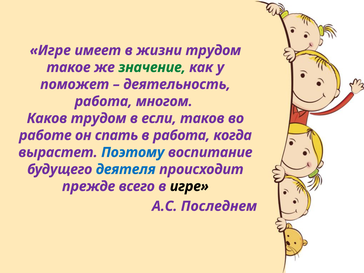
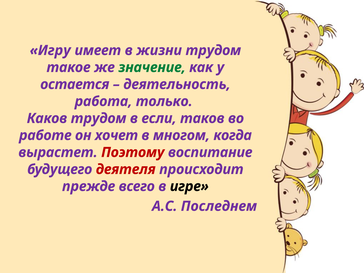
Игре at (50, 50): Игре -> Игру
поможет: поможет -> остается
многом: многом -> только
спать: спать -> хочет
в работа: работа -> многом
Поэтому colour: blue -> red
деятеля colour: blue -> red
